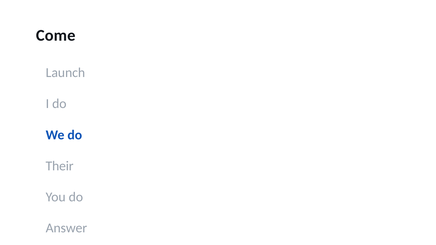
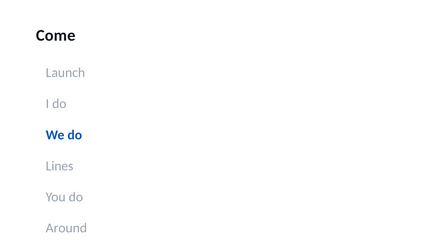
Their: Their -> Lines
Answer: Answer -> Around
